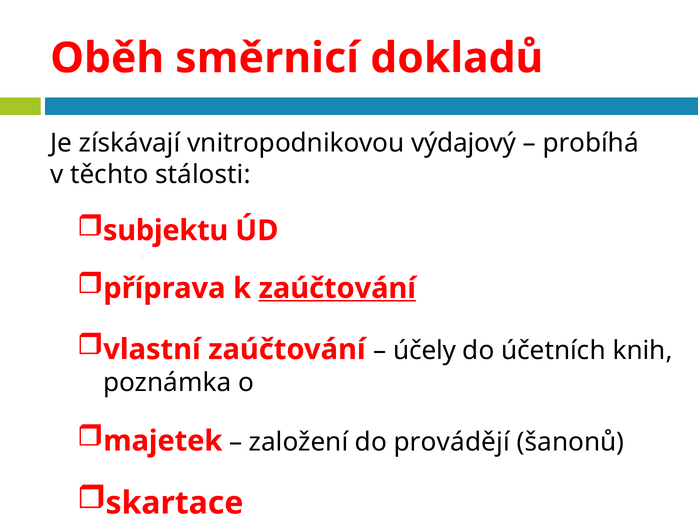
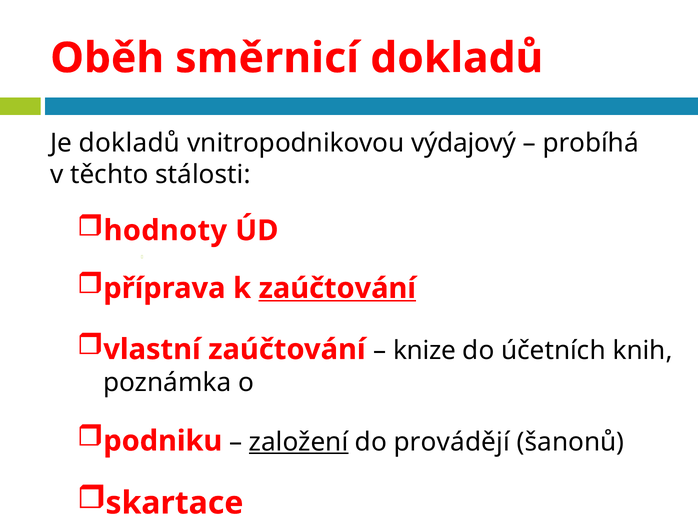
Je získávají: získávají -> dokladů
subjektu: subjektu -> hodnoty
účely: účely -> knize
majetek: majetek -> podniku
založení underline: none -> present
